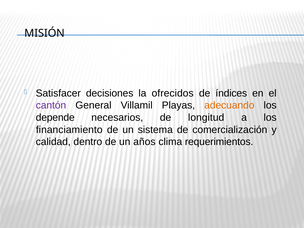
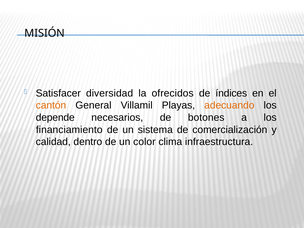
decisiones: decisiones -> diversidad
cantón colour: purple -> orange
longitud: longitud -> botones
años: años -> color
requerimientos: requerimientos -> infraestructura
